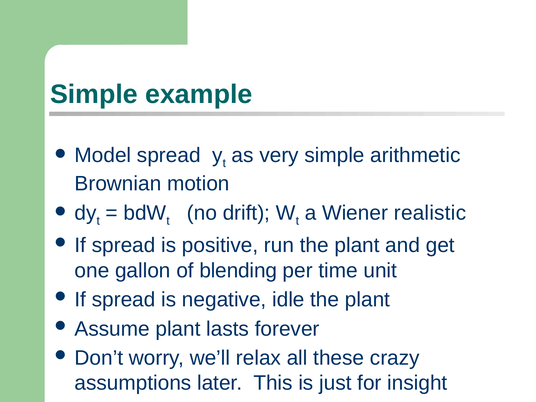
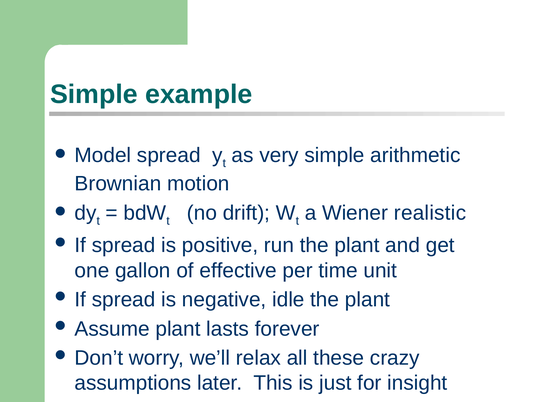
blending: blending -> effective
